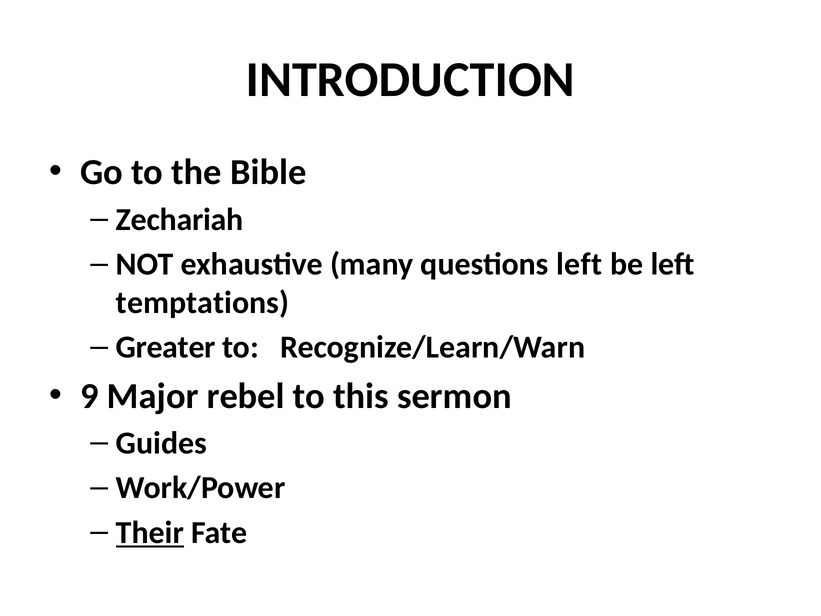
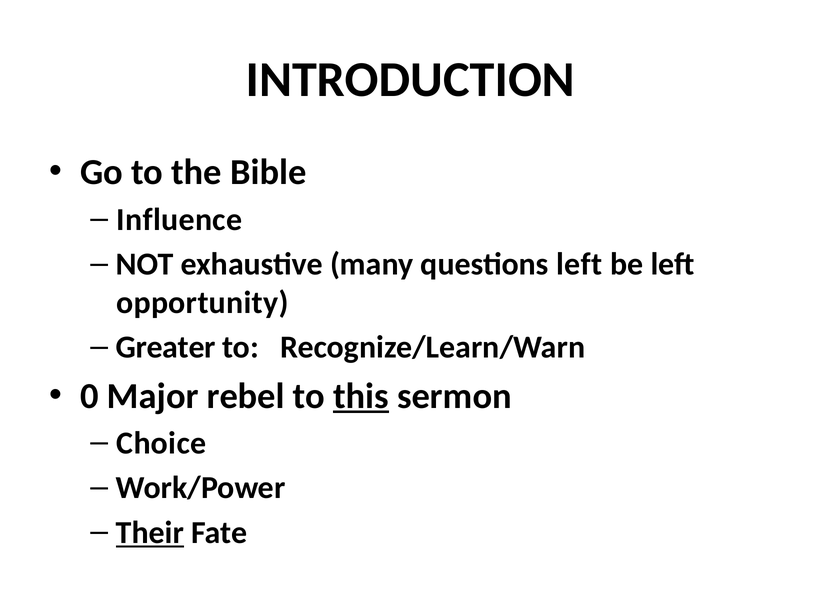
Zechariah: Zechariah -> Influence
temptations: temptations -> opportunity
9: 9 -> 0
this underline: none -> present
Guides: Guides -> Choice
